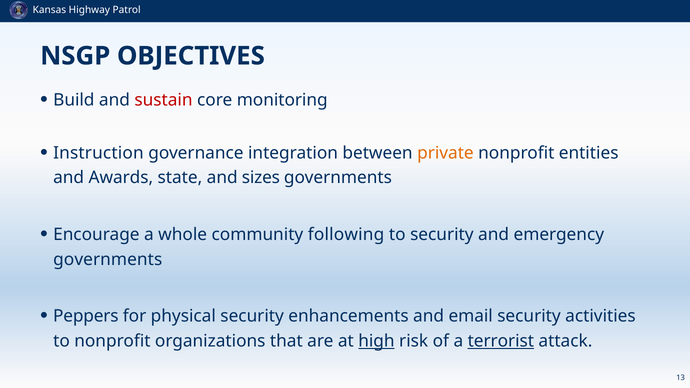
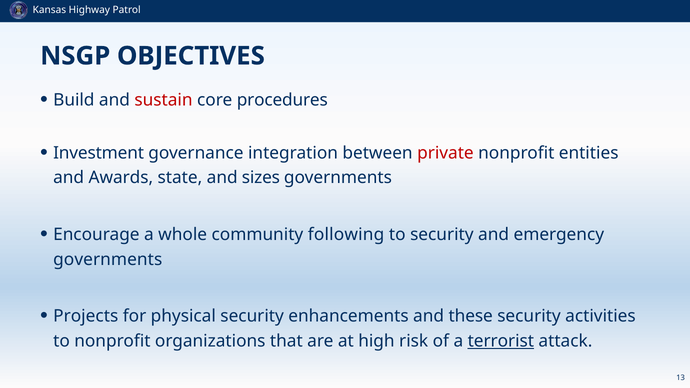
monitoring: monitoring -> procedures
Instruction: Instruction -> Investment
private colour: orange -> red
Peppers: Peppers -> Projects
email: email -> these
high underline: present -> none
